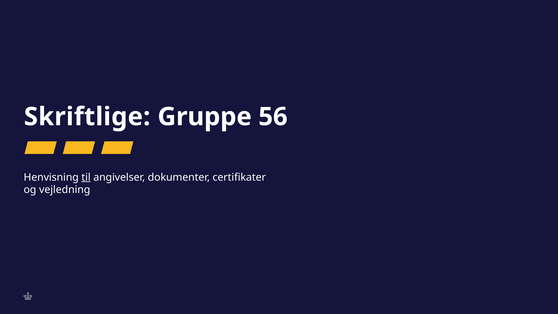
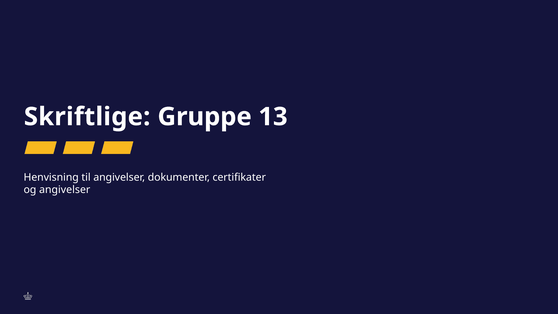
56: 56 -> 13
til underline: present -> none
og vejledning: vejledning -> angivelser
